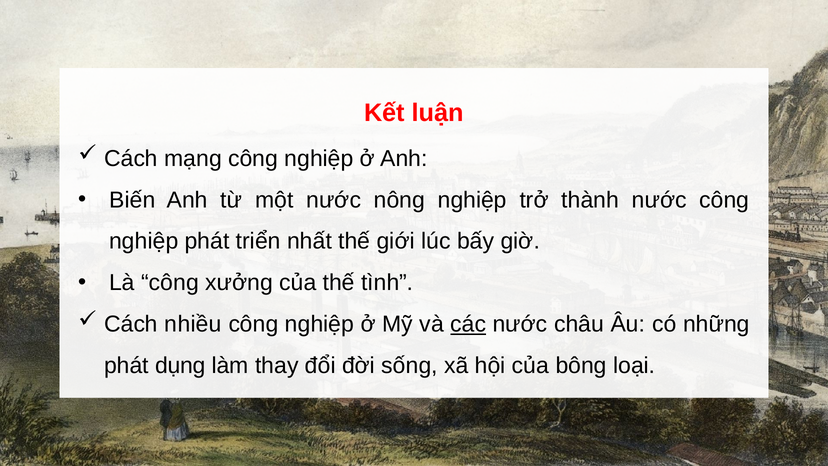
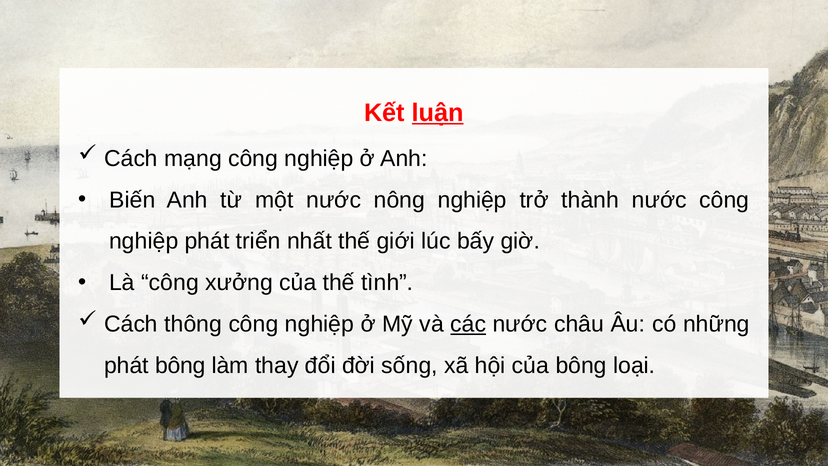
luận underline: none -> present
nhiều: nhiều -> thông
phát dụng: dụng -> bông
